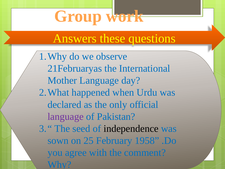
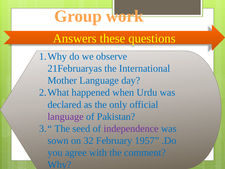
independence colour: black -> purple
25: 25 -> 32
1958: 1958 -> 1957
